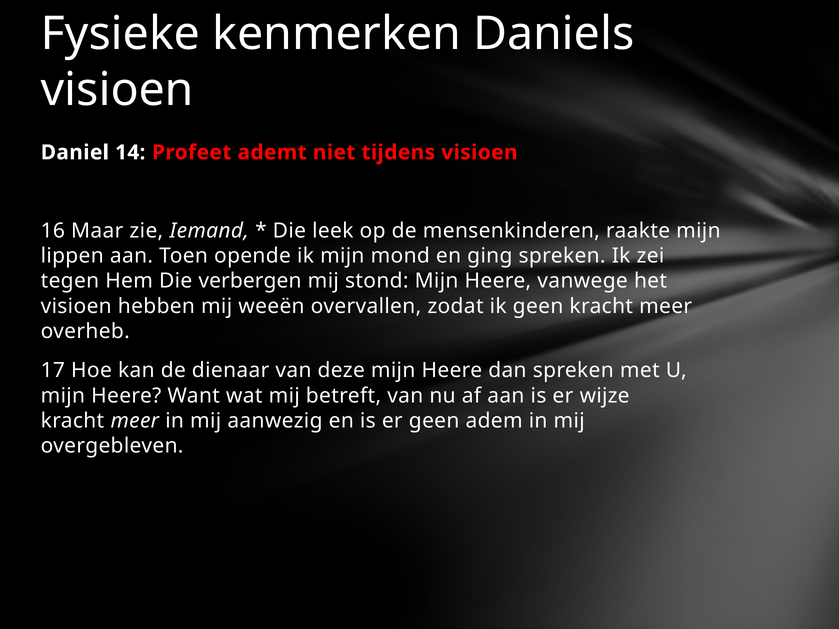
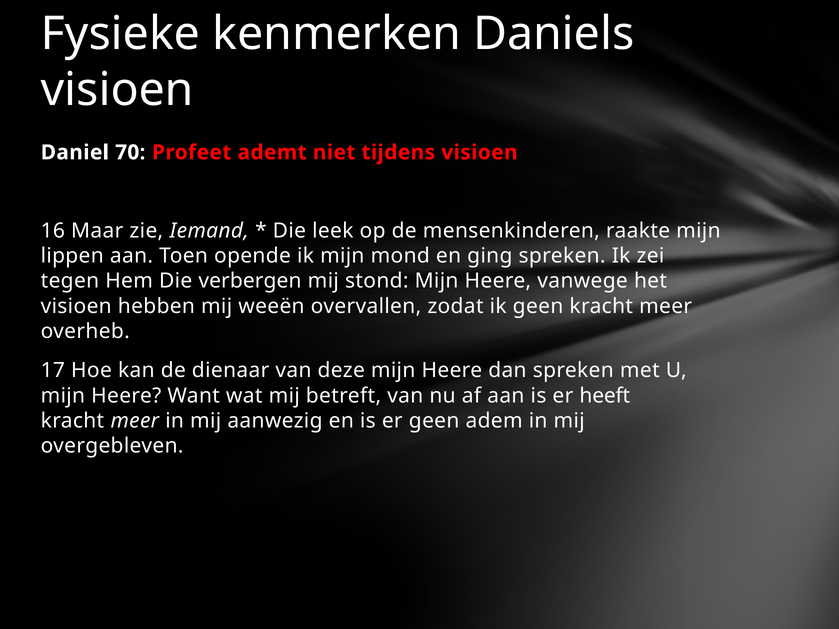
14: 14 -> 70
wijze: wijze -> heeft
